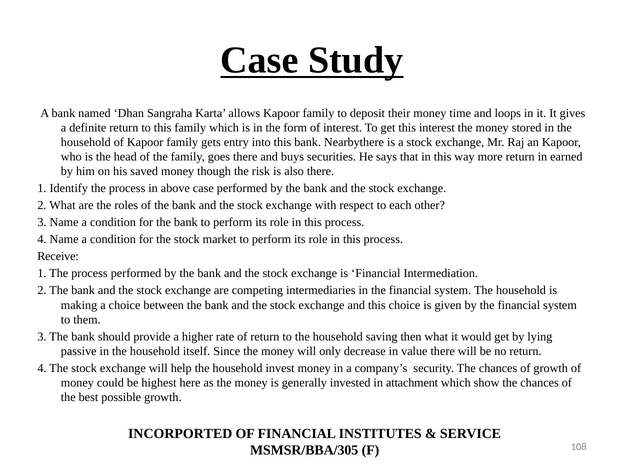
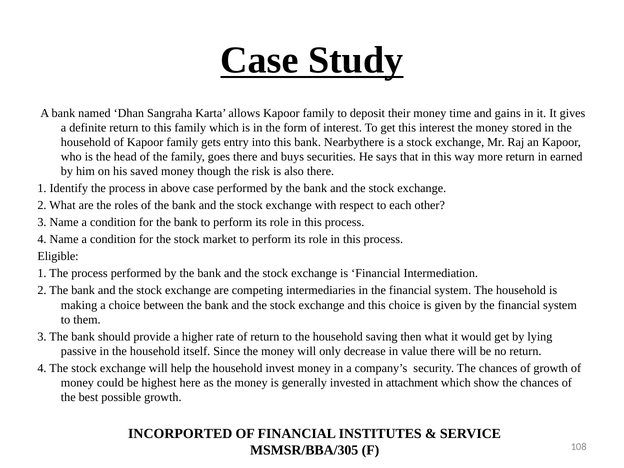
loops: loops -> gains
Receive: Receive -> Eligible
